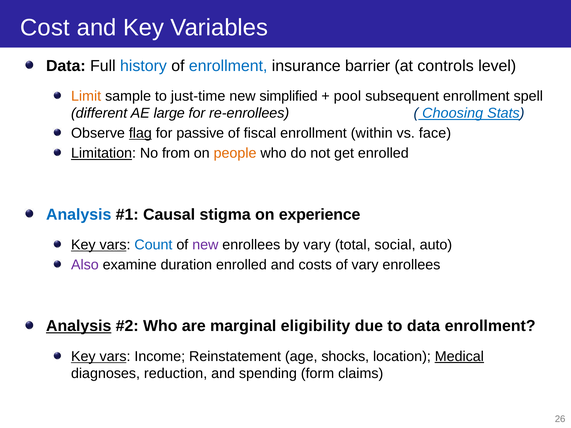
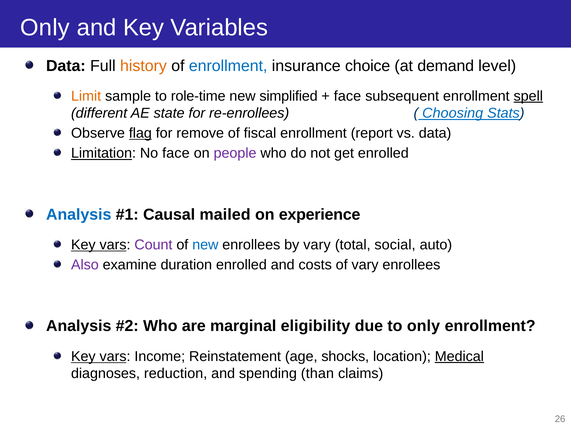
Cost at (45, 28): Cost -> Only
history colour: blue -> orange
barrier: barrier -> choice
controls: controls -> demand
just-time: just-time -> role-time
pool at (347, 96): pool -> face
spell underline: none -> present
large: large -> state
passive: passive -> remove
within: within -> report
vs face: face -> data
No from: from -> face
people colour: orange -> purple
stigma: stigma -> mailed
Count colour: blue -> purple
new at (205, 245) colour: purple -> blue
Analysis at (79, 326) underline: present -> none
to data: data -> only
form: form -> than
